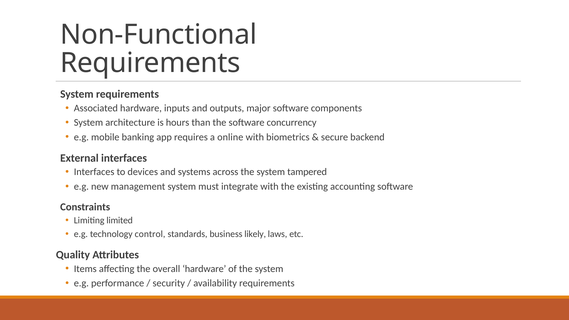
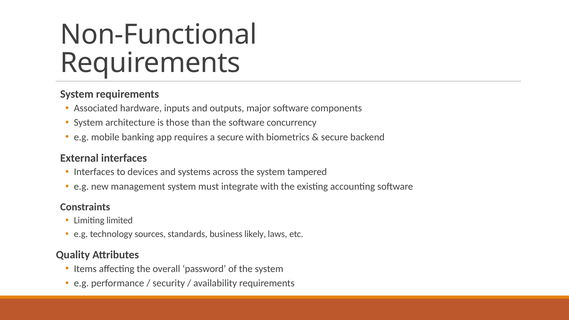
hours: hours -> those
a online: online -> secure
control: control -> sources
overall hardware: hardware -> password
